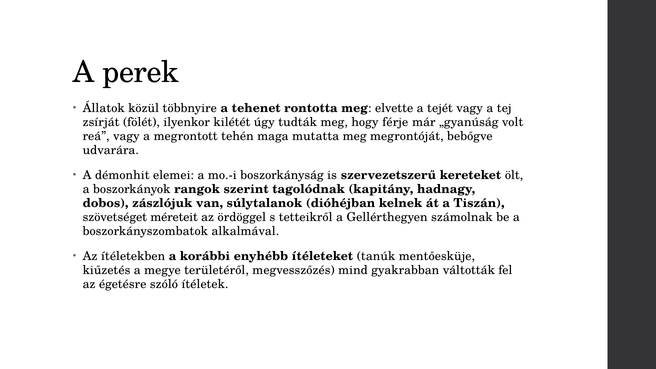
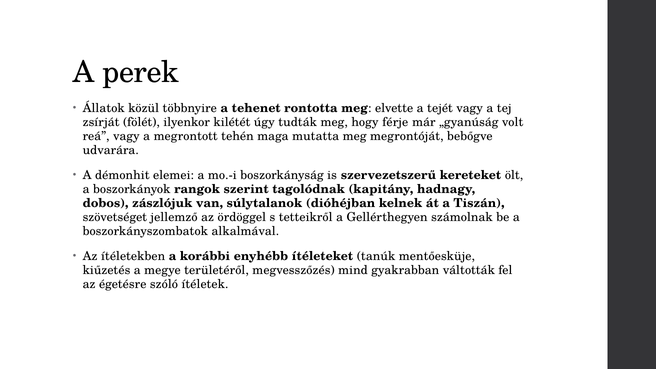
méreteit: méreteit -> jellemző
